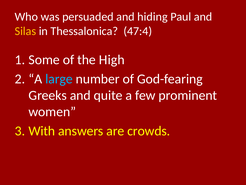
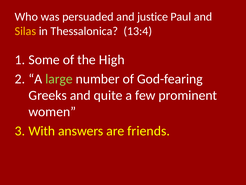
hiding: hiding -> justice
47:4: 47:4 -> 13:4
large colour: light blue -> light green
crowds: crowds -> friends
